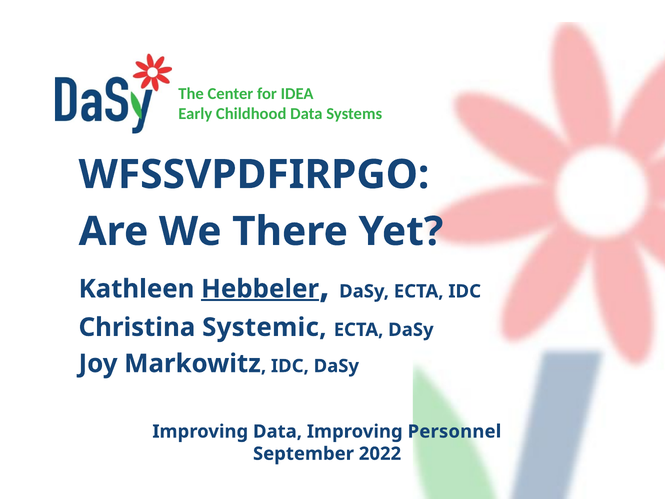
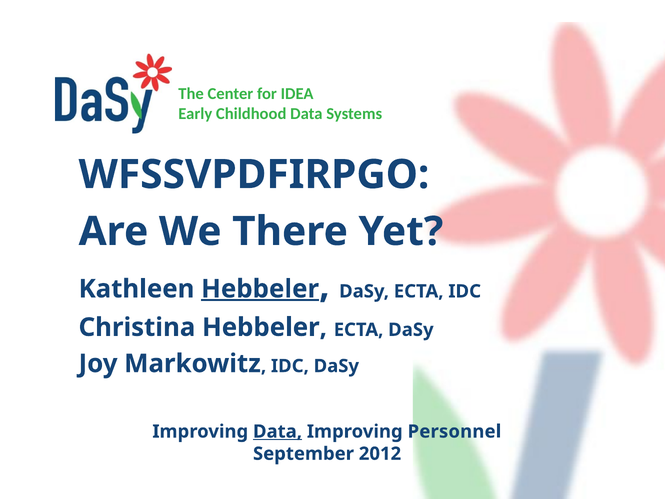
Christina Systemic: Systemic -> Hebbeler
Data at (277, 431) underline: none -> present
2022: 2022 -> 2012
